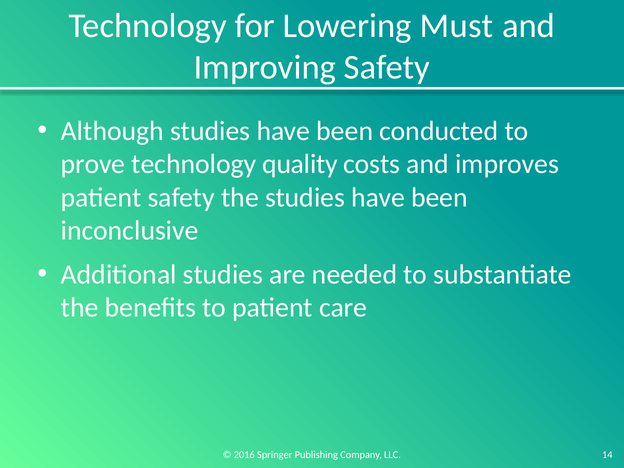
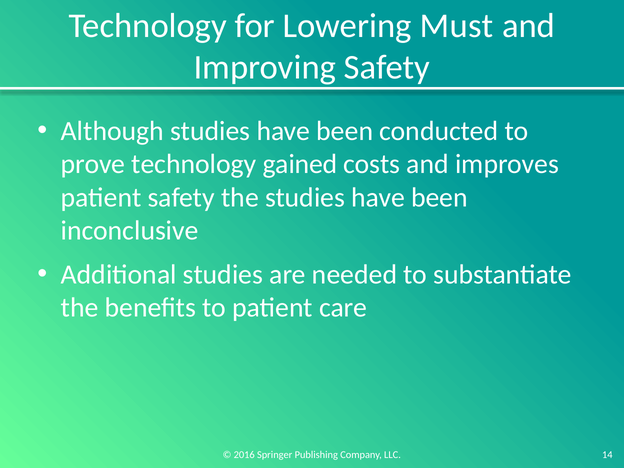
quality: quality -> gained
